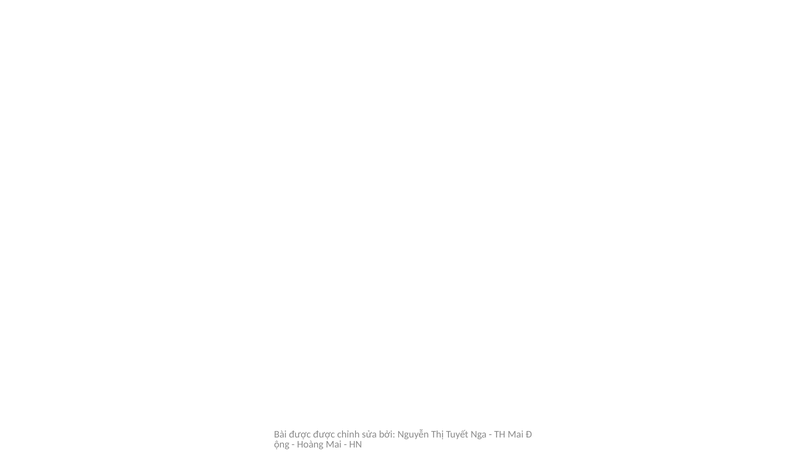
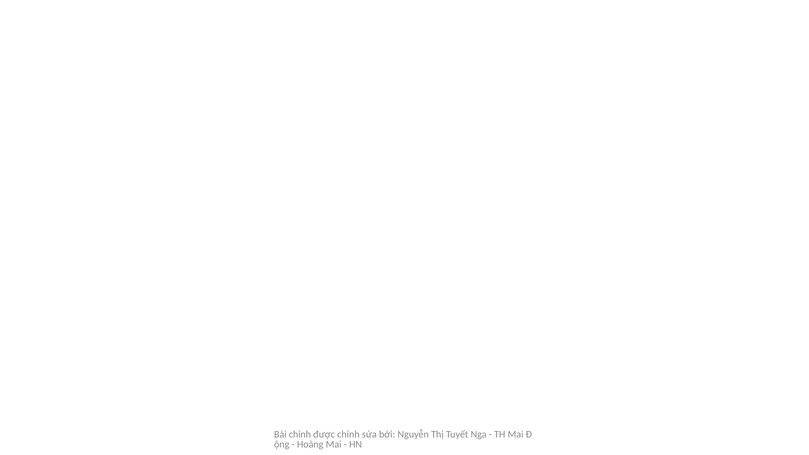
Bài được: được -> chỉnh
